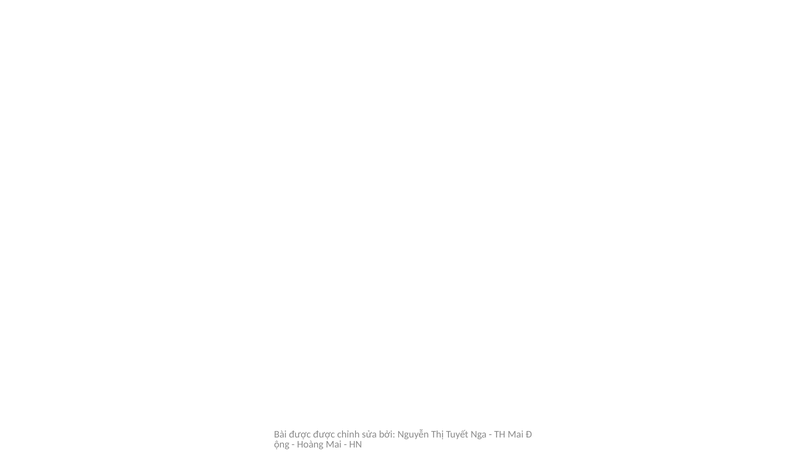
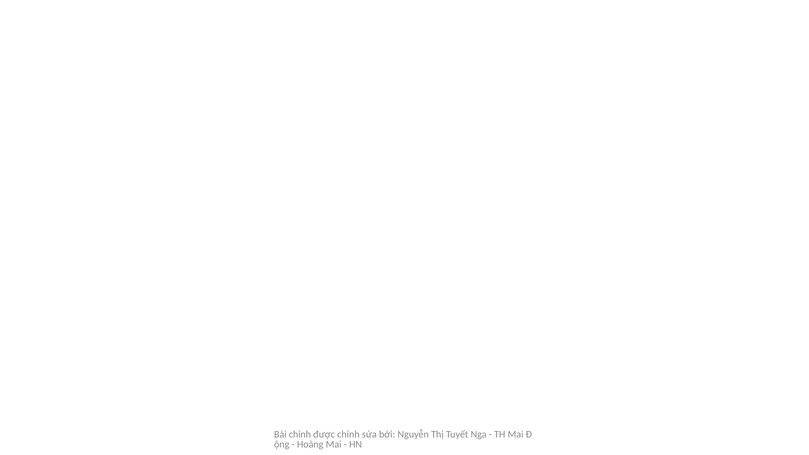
Bài được: được -> chỉnh
